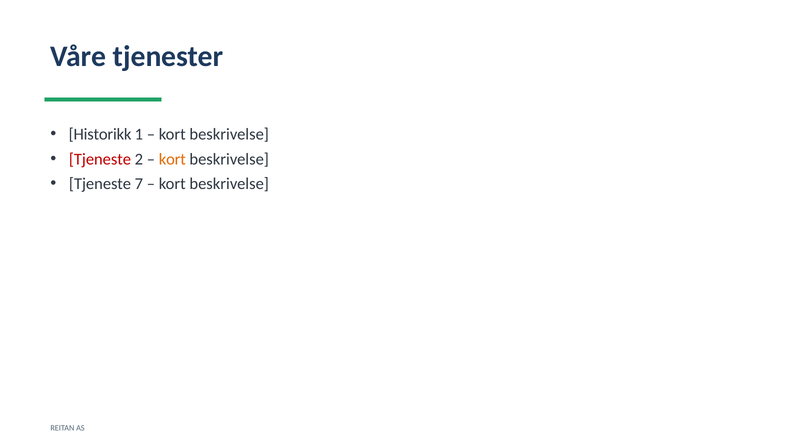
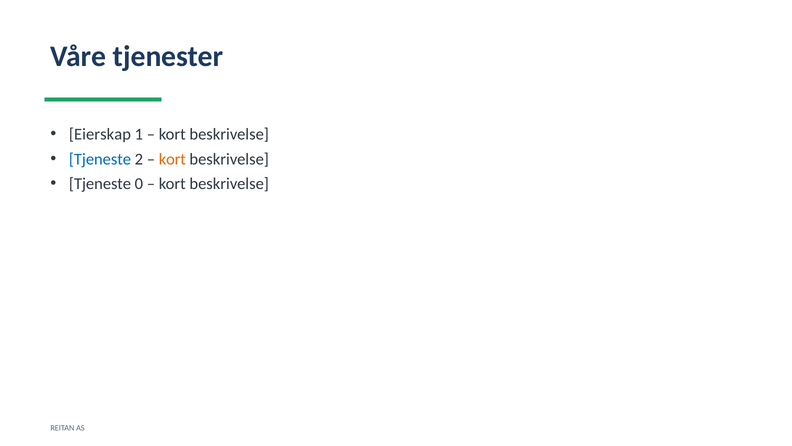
Historikk: Historikk -> Eierskap
Tjeneste at (100, 159) colour: red -> blue
7: 7 -> 0
